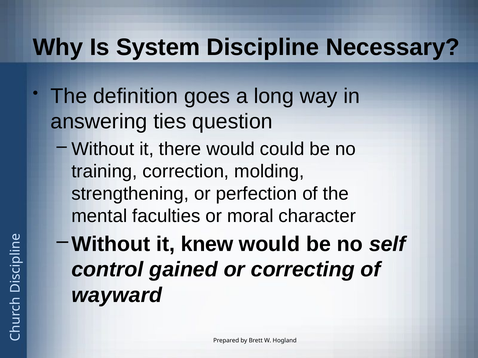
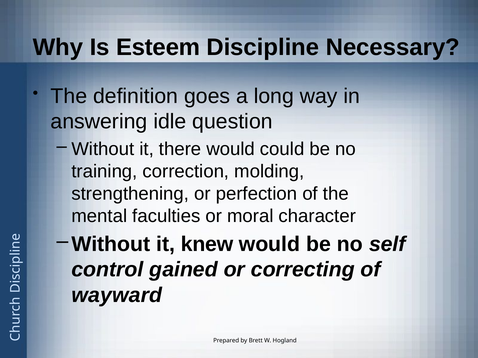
System: System -> Esteem
ties: ties -> idle
